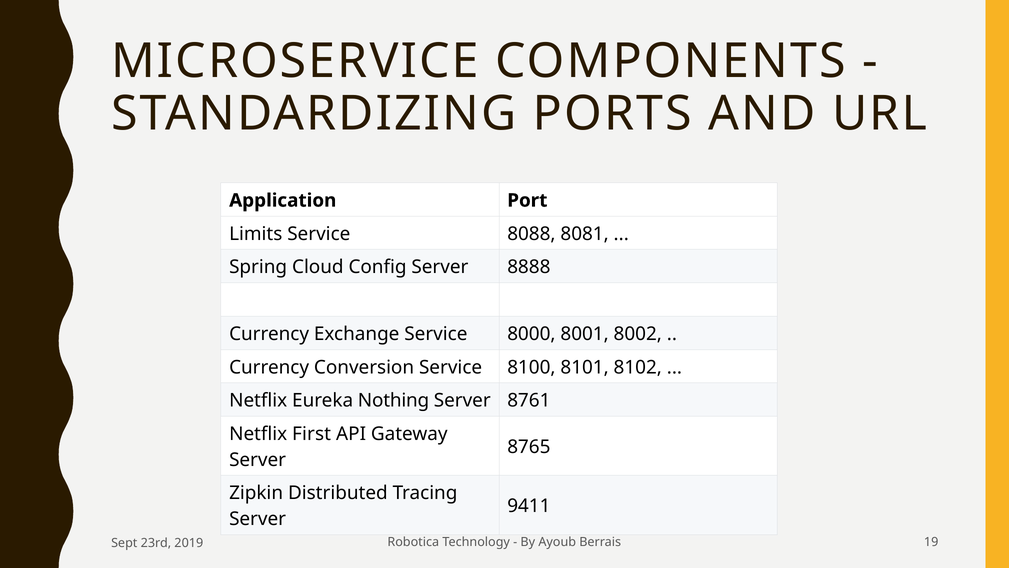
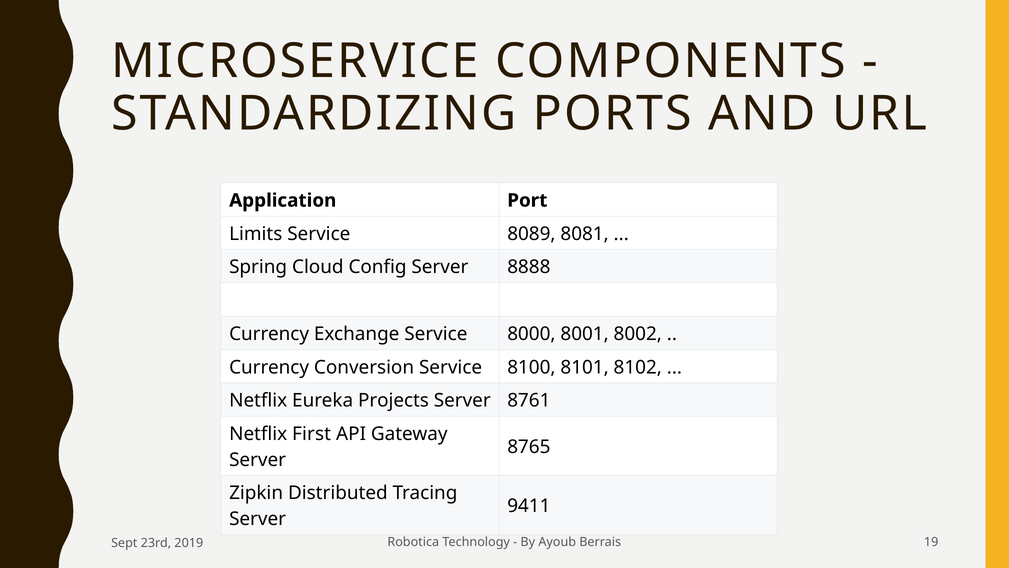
8088: 8088 -> 8089
Nothing: Nothing -> Projects
